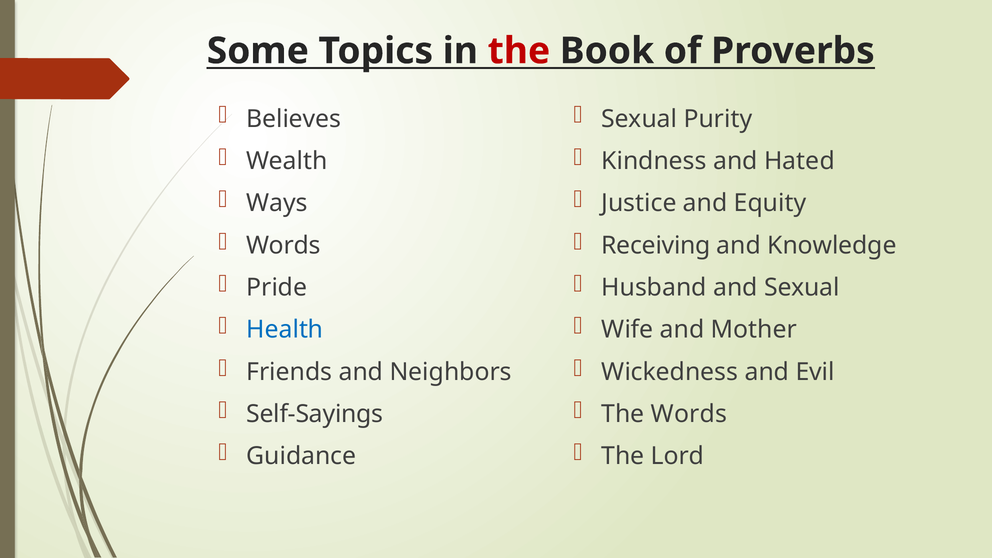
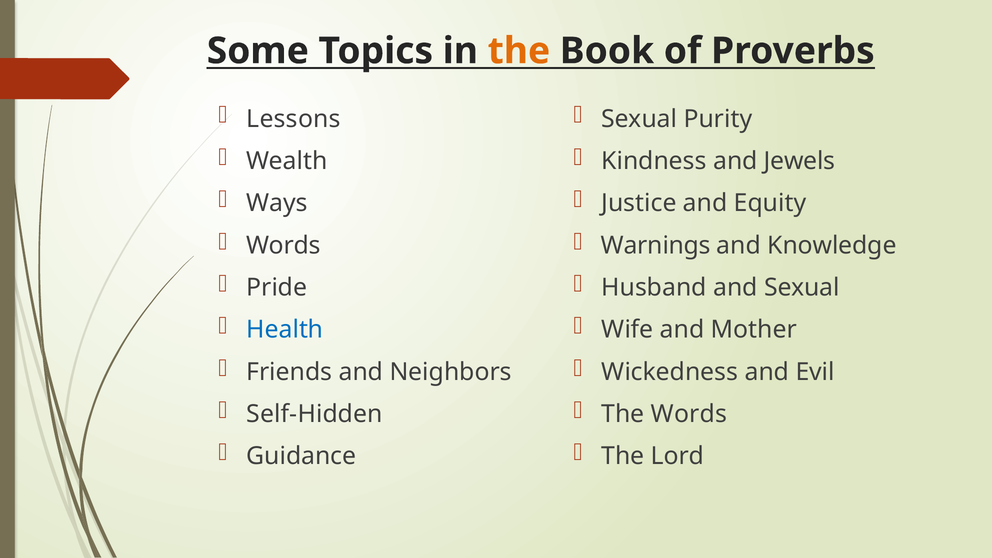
the at (519, 51) colour: red -> orange
Believes: Believes -> Lessons
Hated: Hated -> Jewels
Receiving: Receiving -> Warnings
Self-Sayings: Self-Sayings -> Self-Hidden
